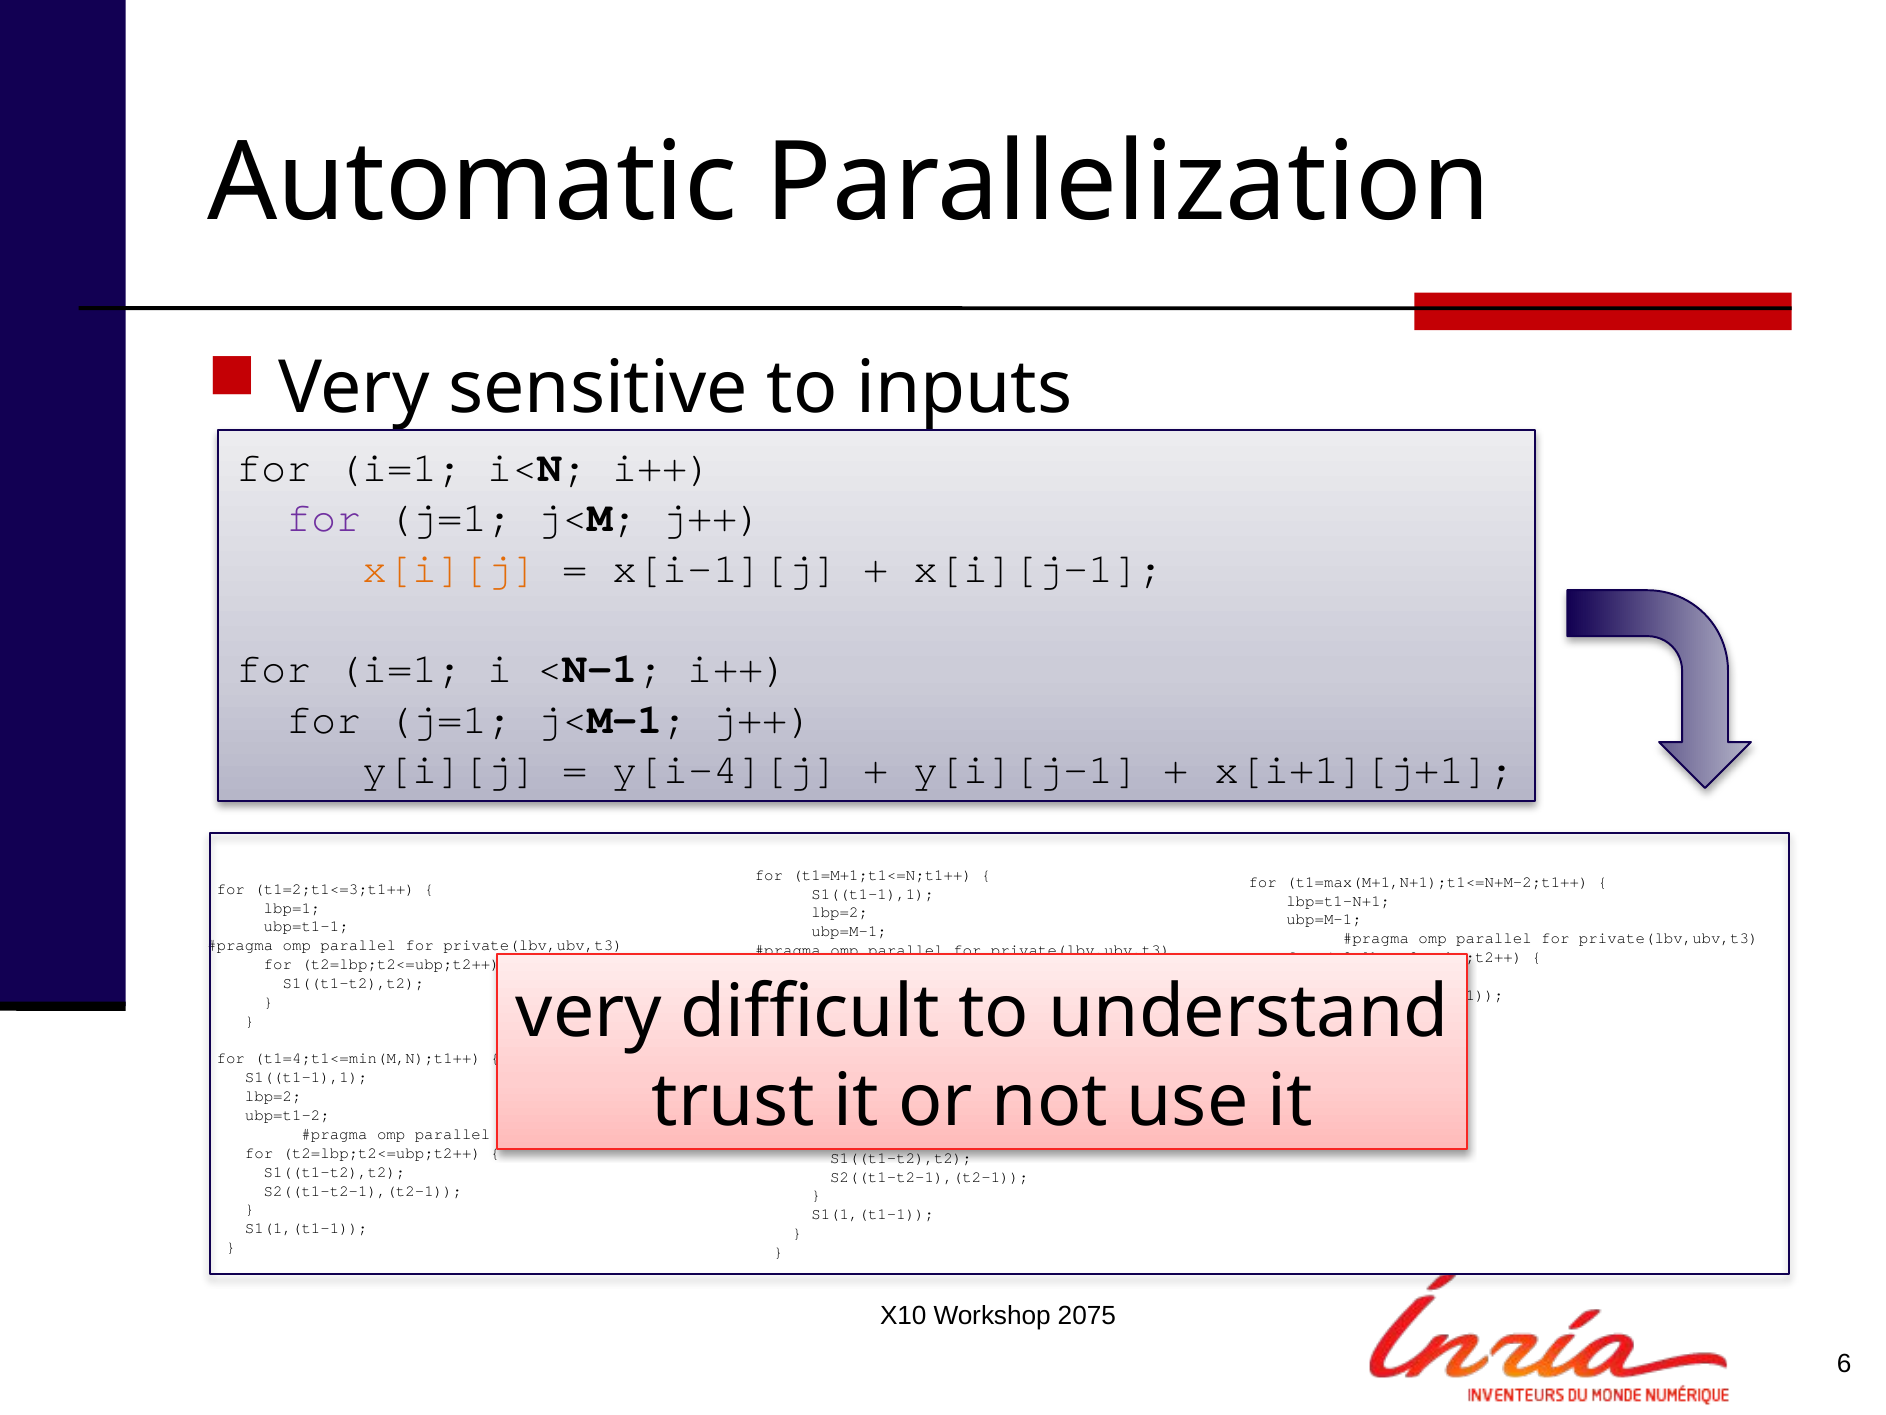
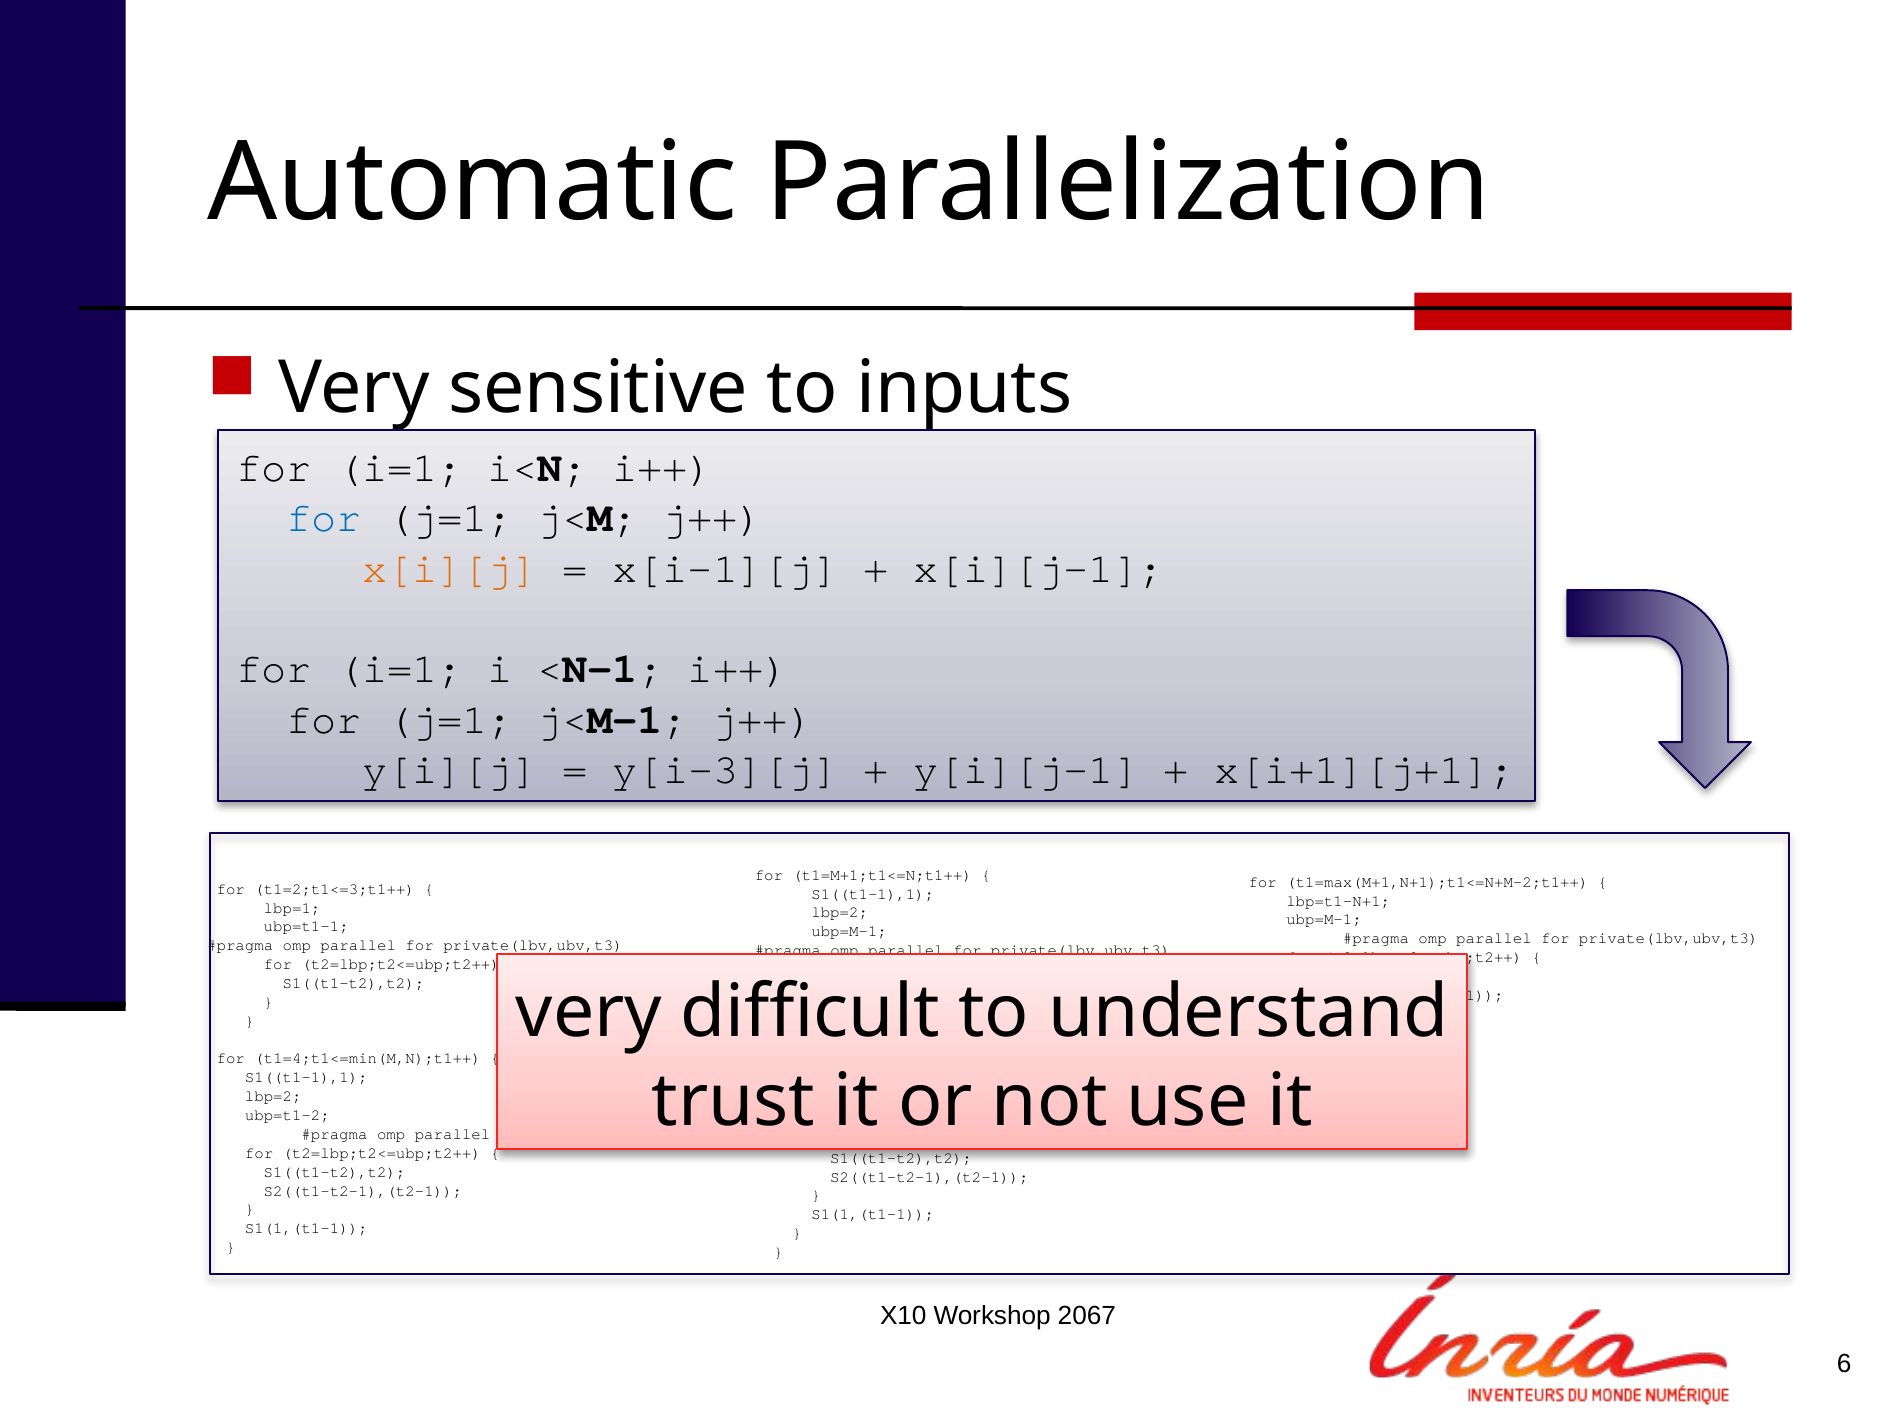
for at (324, 518) colour: purple -> blue
y[i-4][j: y[i-4][j -> y[i-3][j
2075: 2075 -> 2067
